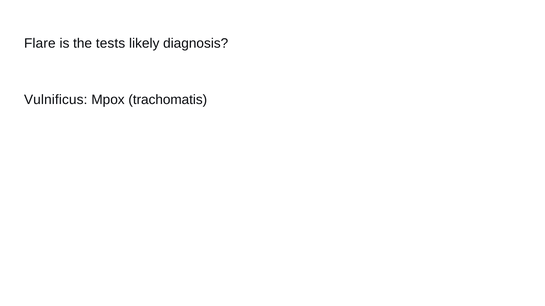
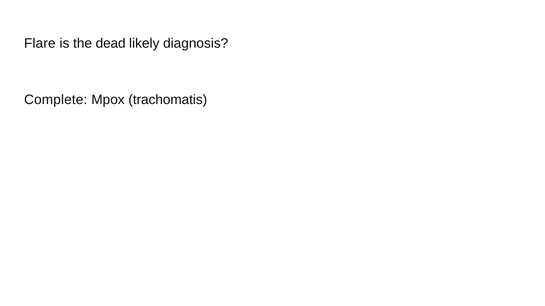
tests: tests -> dead
Vulnificus: Vulnificus -> Complete
